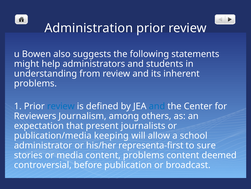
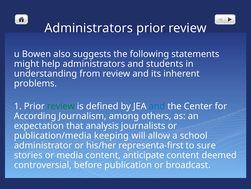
Administration at (89, 28): Administration -> Administrators
review at (61, 106) colour: blue -> green
Reviewers: Reviewers -> According
present: present -> analysis
content problems: problems -> anticipate
